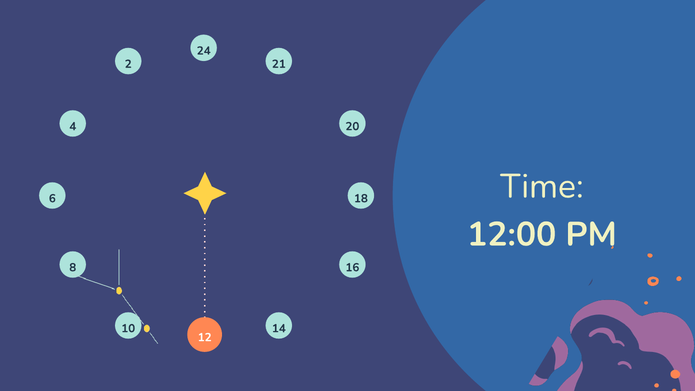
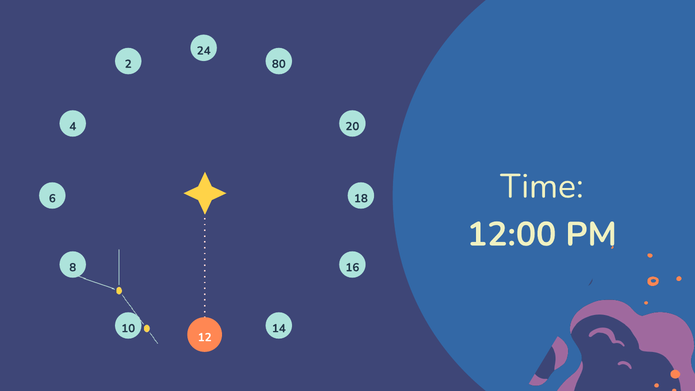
21: 21 -> 80
